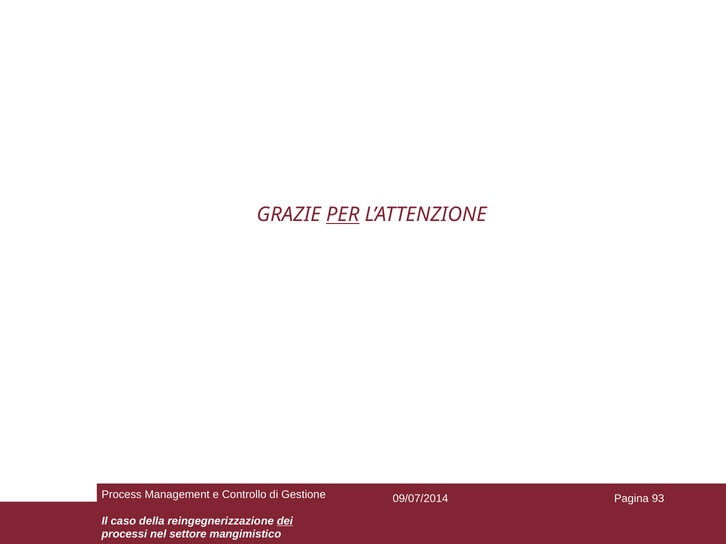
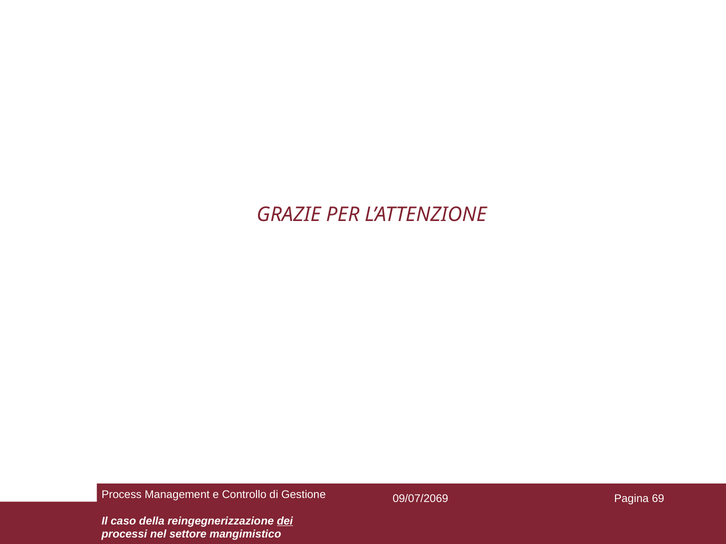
PER underline: present -> none
09/07/2014: 09/07/2014 -> 09/07/2069
93: 93 -> 69
